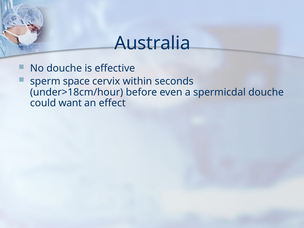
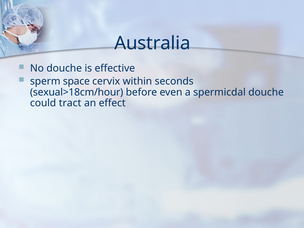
under>18cm/hour: under>18cm/hour -> sexual>18cm/hour
want: want -> tract
